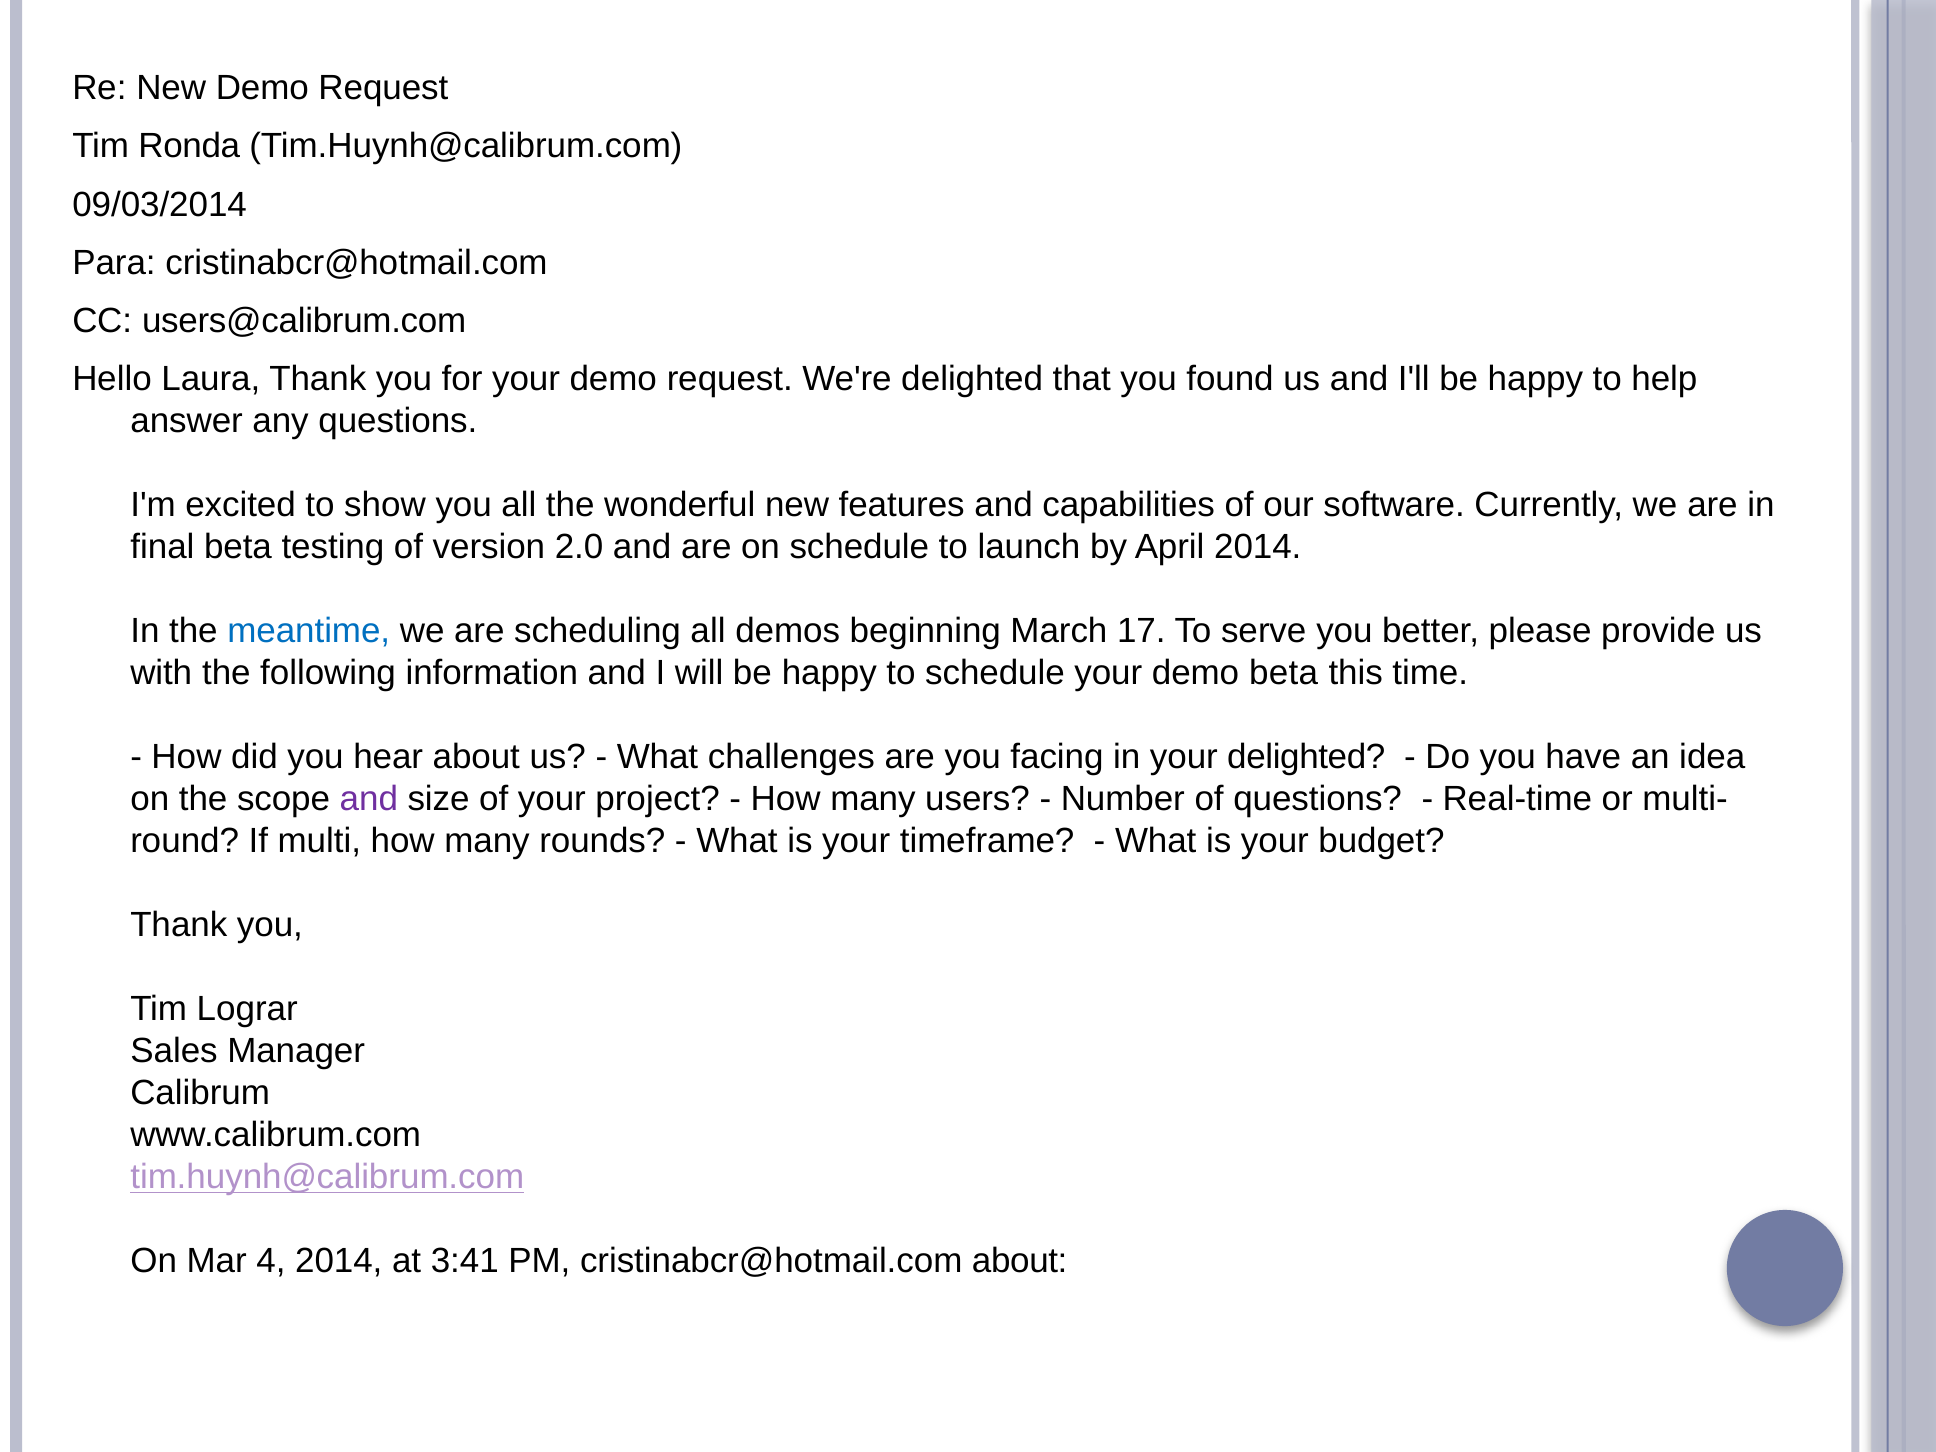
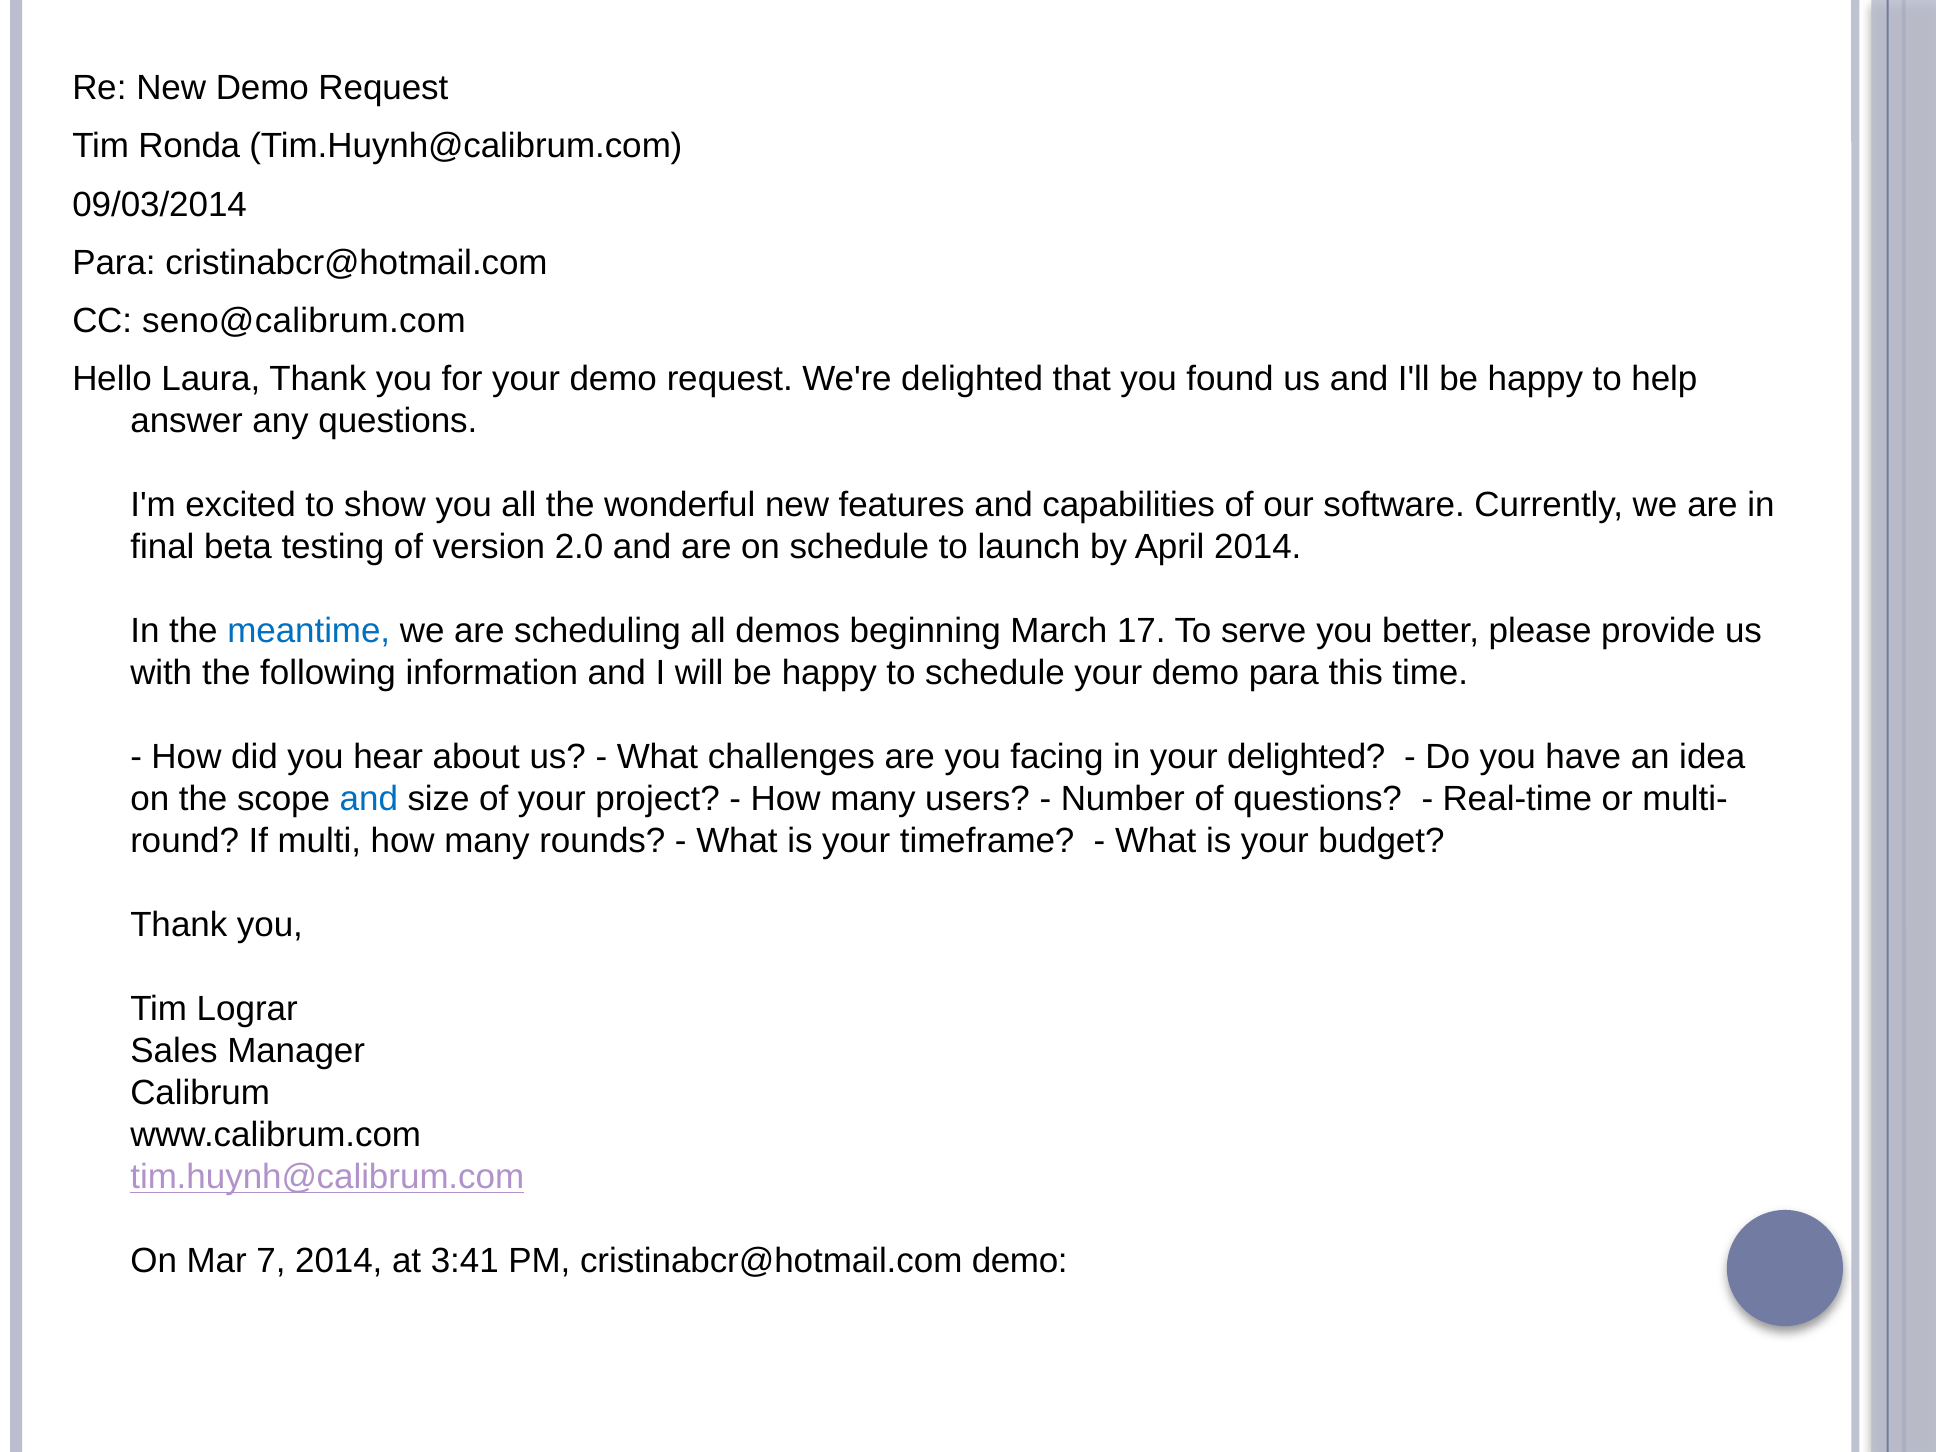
users@calibrum.com: users@calibrum.com -> seno@calibrum.com
demo beta: beta -> para
and at (369, 799) colour: purple -> blue
4: 4 -> 7
cristinabcr@hotmail.com about: about -> demo
